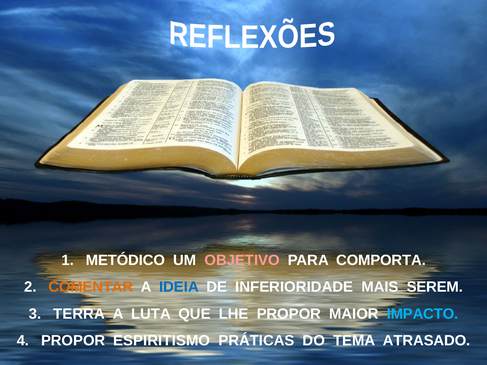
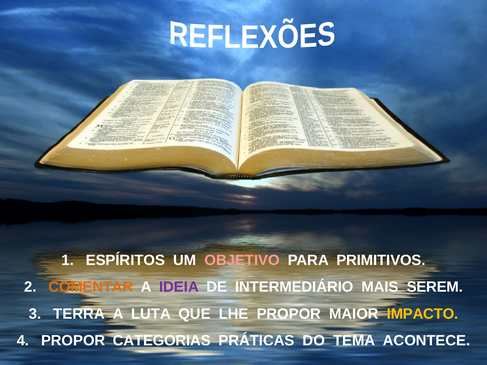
METÓDICO: METÓDICO -> ESPÍRITOS
COMPORTA: COMPORTA -> PRIMITIVOS
IDEIA colour: blue -> purple
INFERIORIDADE: INFERIORIDADE -> INTERMEDIÁRIO
IMPACTO colour: light blue -> yellow
ESPIRITISMO: ESPIRITISMO -> CATEGORIAS
ATRASADO: ATRASADO -> ACONTECE
